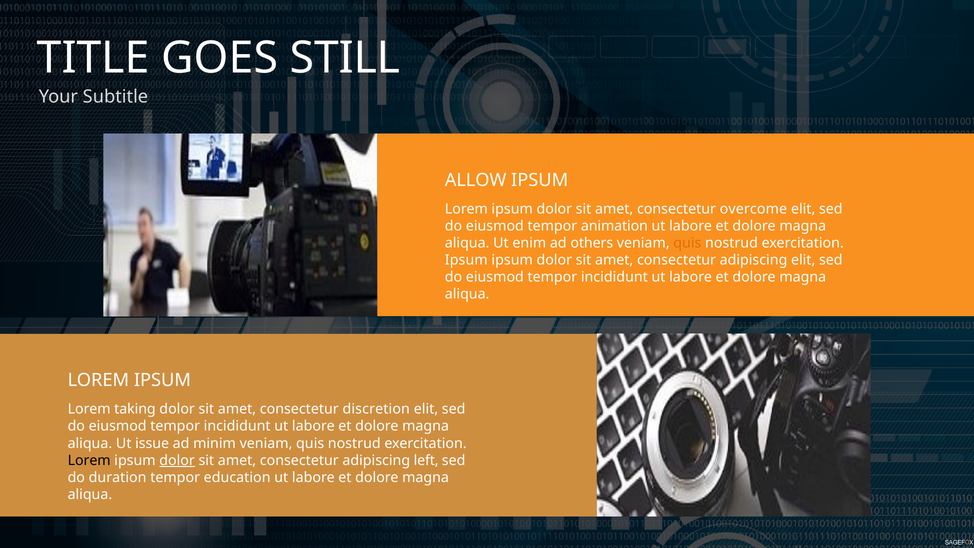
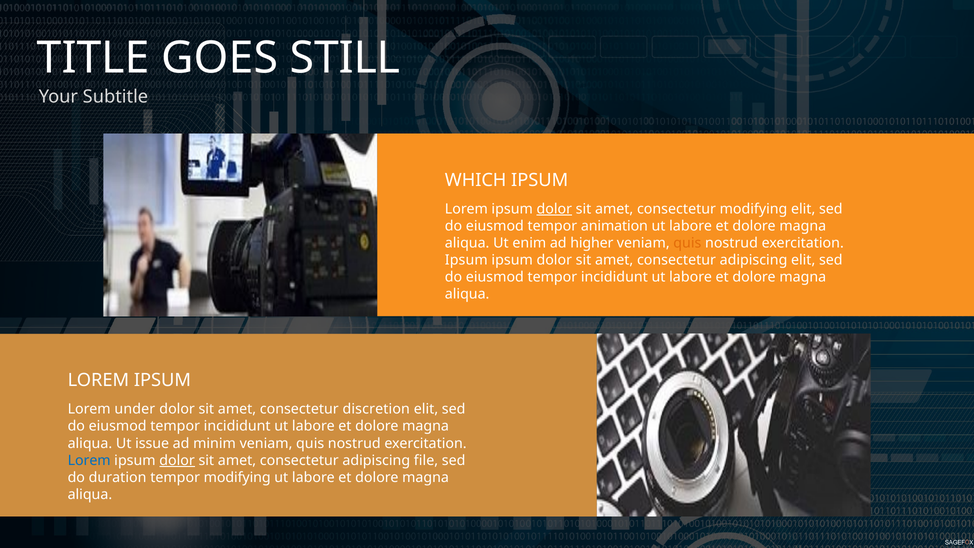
ALLOW: ALLOW -> WHICH
dolor at (554, 209) underline: none -> present
consectetur overcome: overcome -> modifying
others: others -> higher
taking: taking -> under
Lorem at (89, 460) colour: black -> blue
left: left -> file
tempor education: education -> modifying
